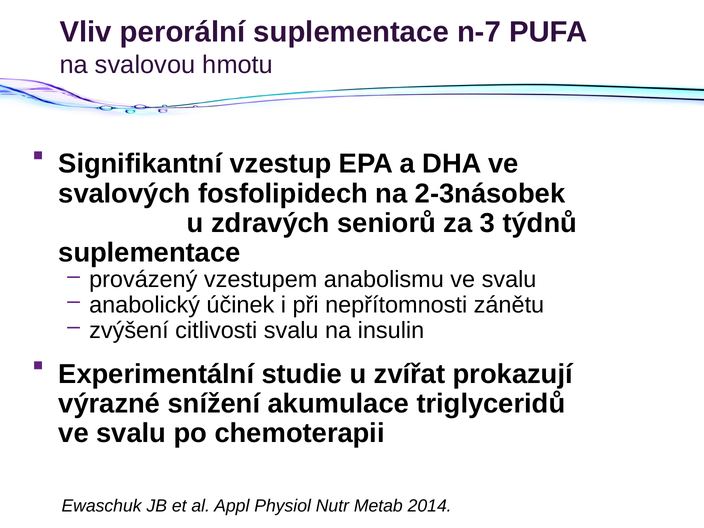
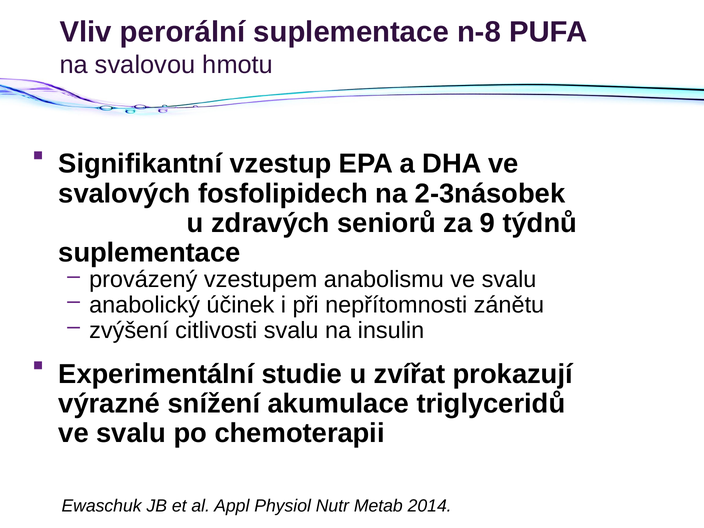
n-7: n-7 -> n-8
3: 3 -> 9
